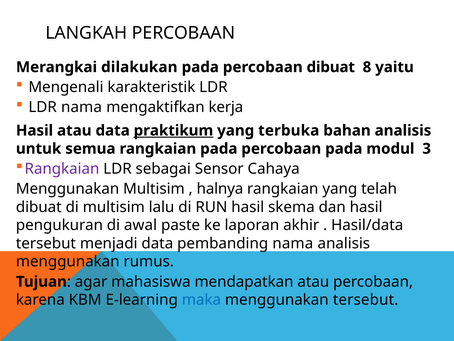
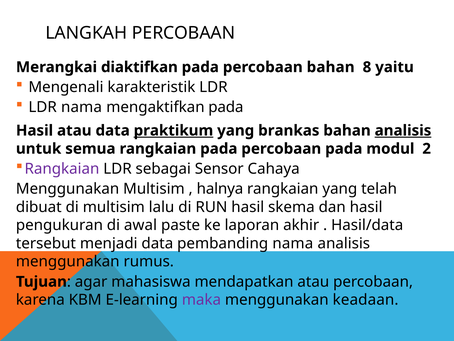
dilakukan: dilakukan -> diaktifkan
percobaan dibuat: dibuat -> bahan
mengaktifkan kerja: kerja -> pada
terbuka: terbuka -> brankas
analisis at (403, 130) underline: none -> present
3: 3 -> 2
maka colour: blue -> purple
menggunakan tersebut: tersebut -> keadaan
